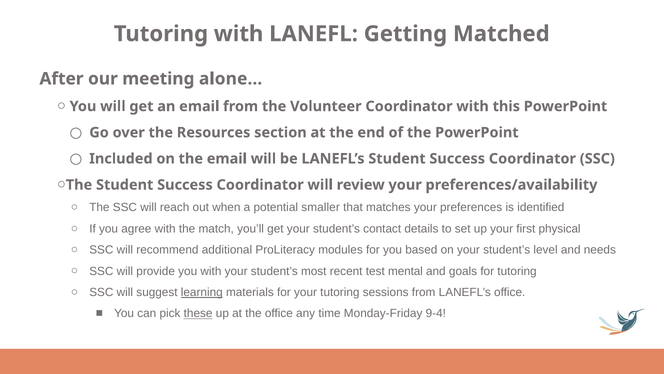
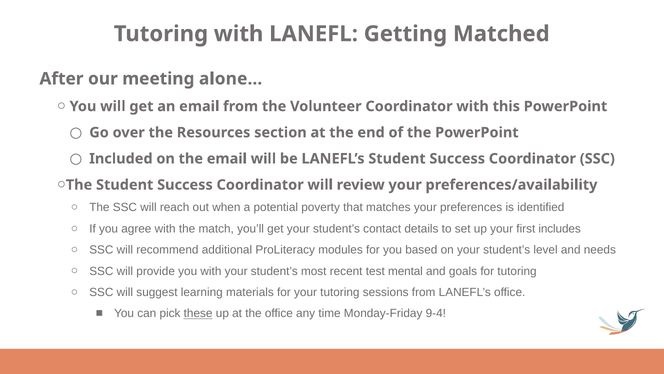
smaller: smaller -> poverty
physical: physical -> includes
learning underline: present -> none
